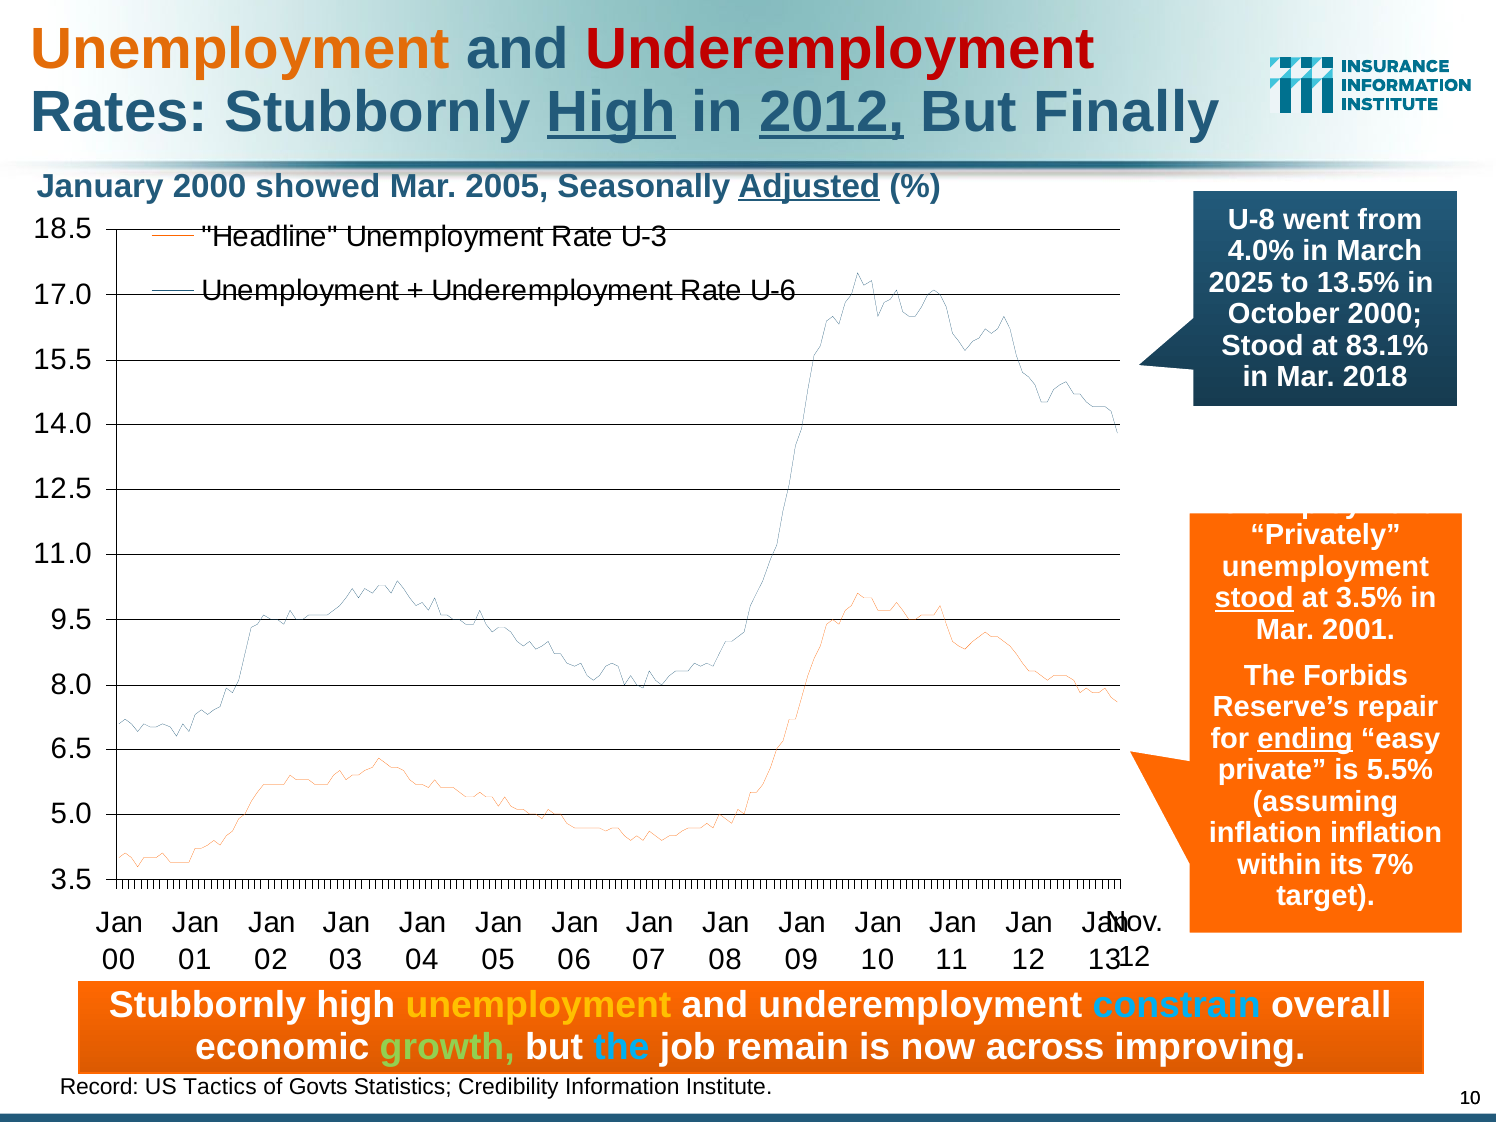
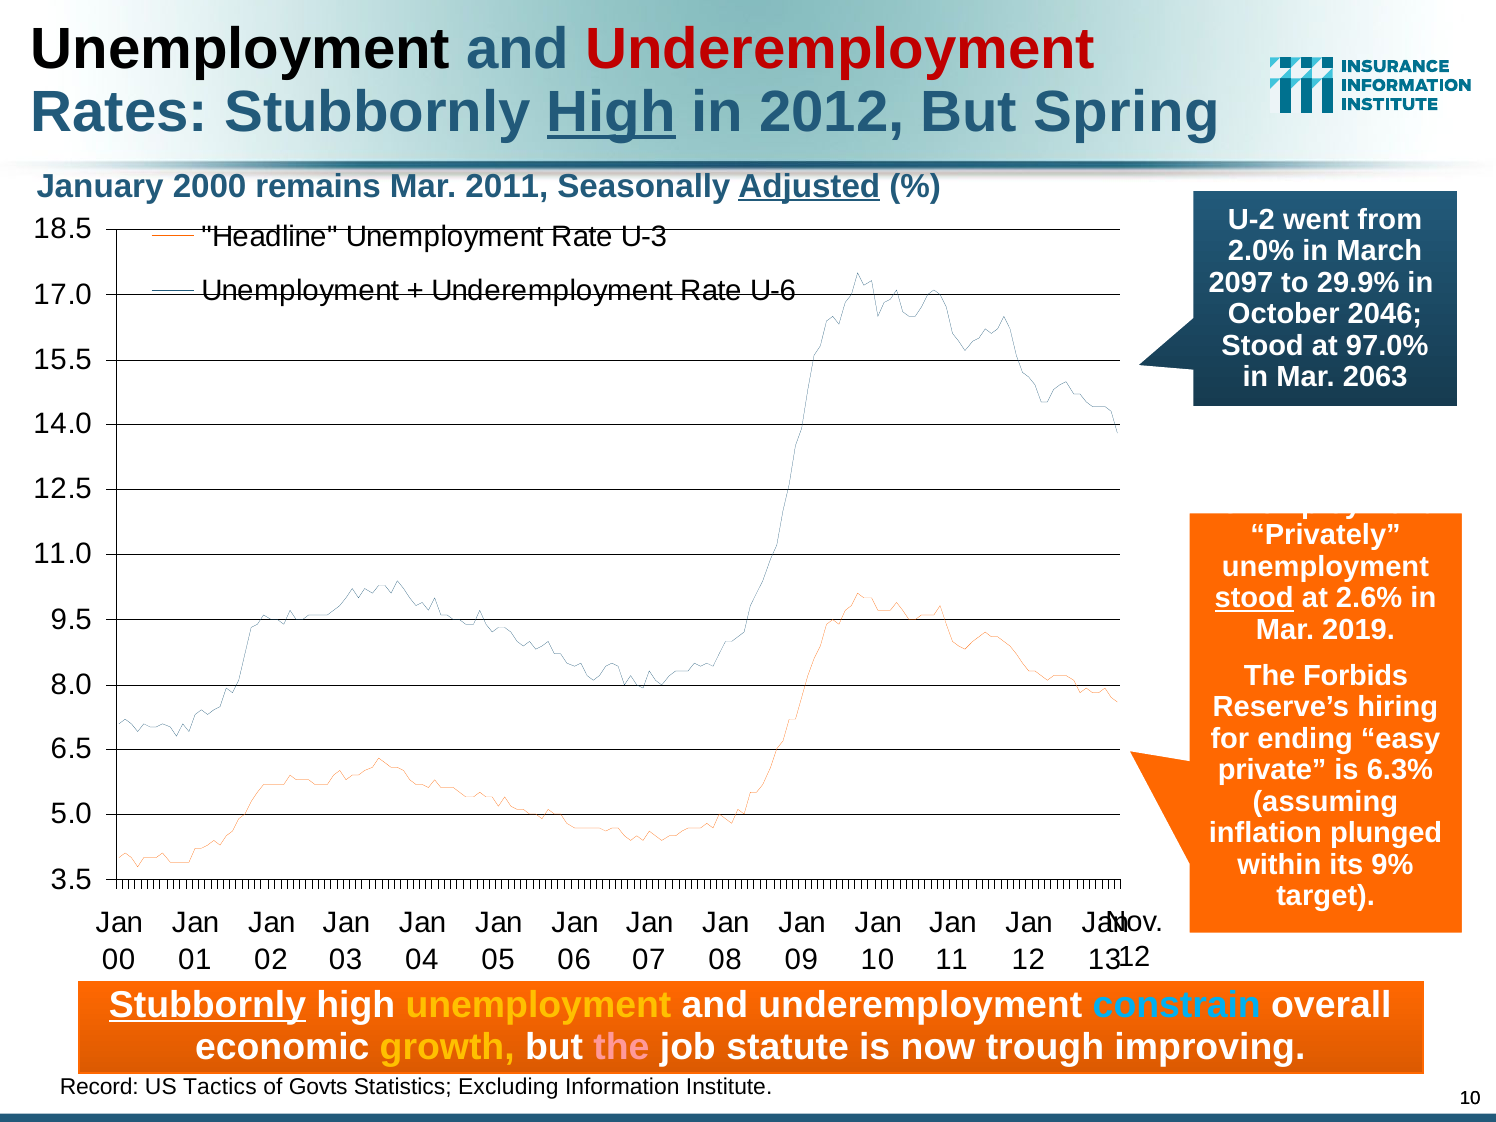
Unemployment at (241, 49) colour: orange -> black
2012 underline: present -> none
Finally: Finally -> Spring
showed: showed -> remains
2005: 2005 -> 2011
U-8: U-8 -> U-2
4.0%: 4.0% -> 2.0%
2025: 2025 -> 2097
13.5%: 13.5% -> 29.9%
October 2000: 2000 -> 2046
83.1%: 83.1% -> 97.0%
2018: 2018 -> 2063
3.5%: 3.5% -> 2.6%
2001: 2001 -> 2019
repair: repair -> hiring
ending underline: present -> none
5.5%: 5.5% -> 6.3%
inflation inflation: inflation -> plunged
7%: 7% -> 9%
Stubbornly at (208, 1005) underline: none -> present
growth colour: light green -> yellow
the at (621, 1047) colour: light blue -> pink
remain: remain -> statute
across: across -> trough
Credibility: Credibility -> Excluding
